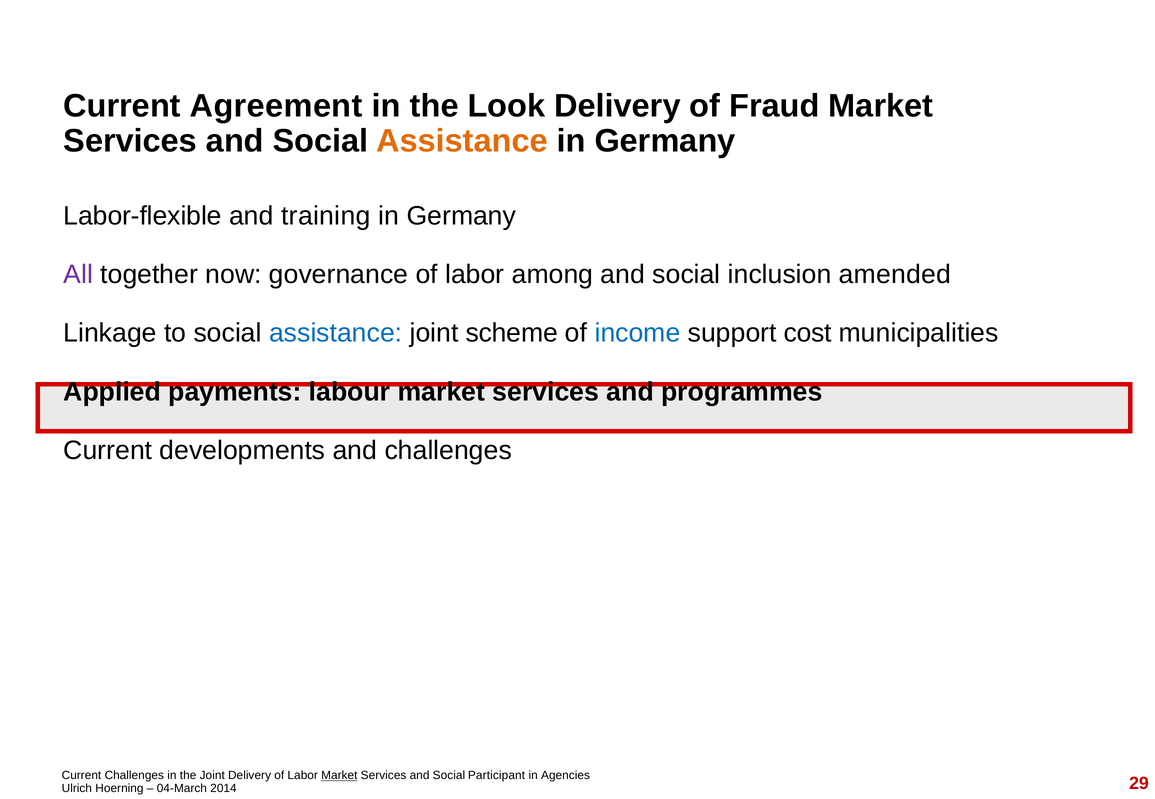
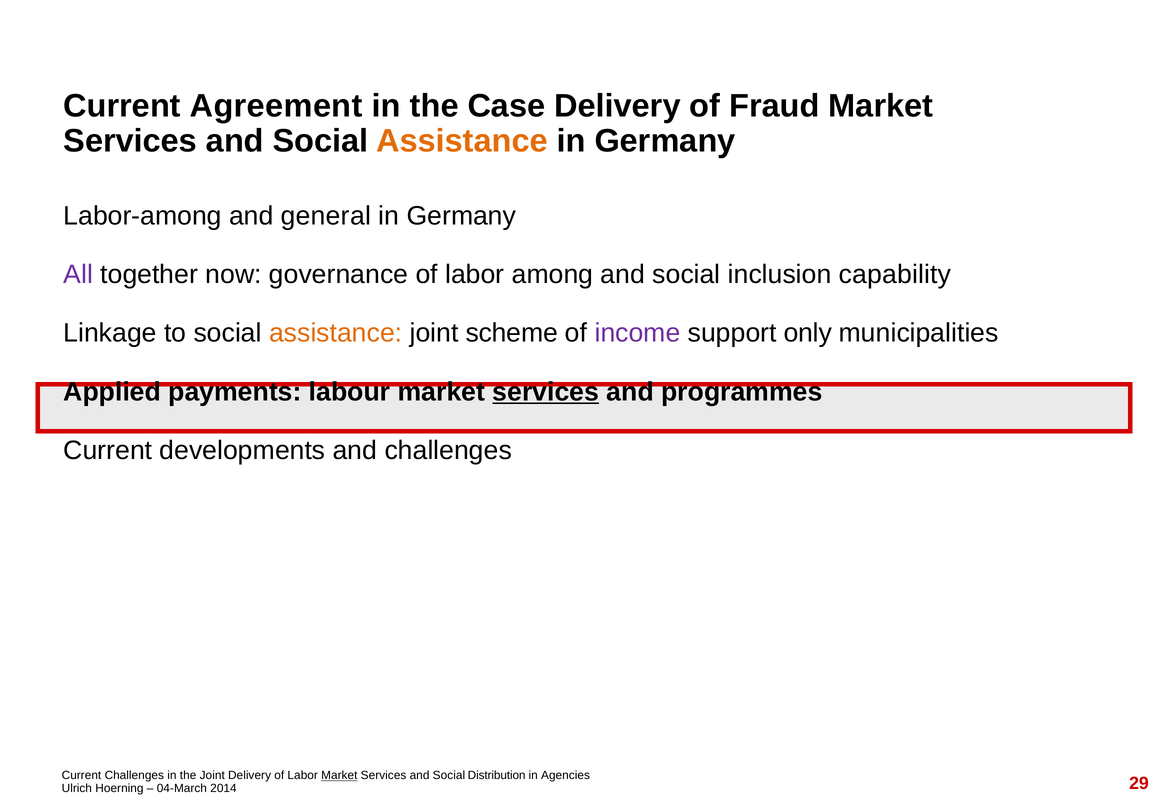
Look: Look -> Case
Labor-flexible: Labor-flexible -> Labor-among
training: training -> general
amended: amended -> capability
assistance at (336, 333) colour: blue -> orange
income colour: blue -> purple
cost: cost -> only
services at (546, 392) underline: none -> present
Participant: Participant -> Distribution
